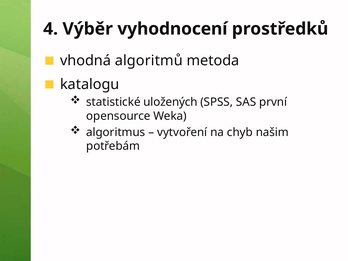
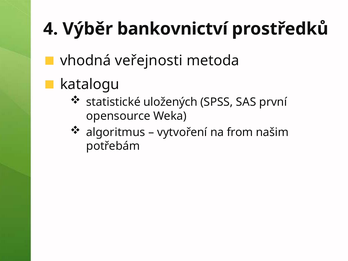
vyhodnocení: vyhodnocení -> bankovnictví
algoritmů: algoritmů -> veřejnosti
chyb: chyb -> from
